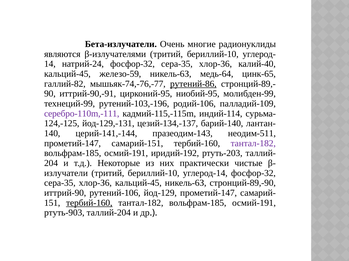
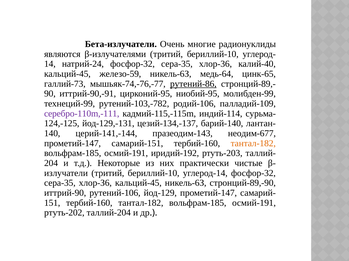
галлий-82: галлий-82 -> галлий-73
рутений-103,-196: рутений-103,-196 -> рутений-103,-782
неодим-511: неодим-511 -> неодим-677
тантал-182 at (253, 144) colour: purple -> orange
тербий-160 at (89, 203) underline: present -> none
ртуть-903: ртуть-903 -> ртуть-202
